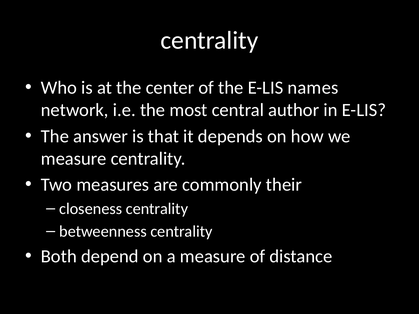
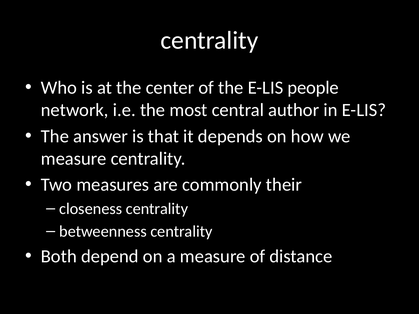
names: names -> people
